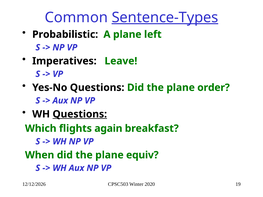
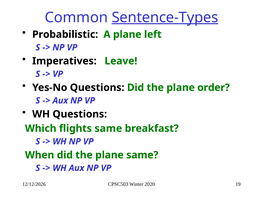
Questions at (80, 114) underline: present -> none
flights again: again -> same
plane equiv: equiv -> same
